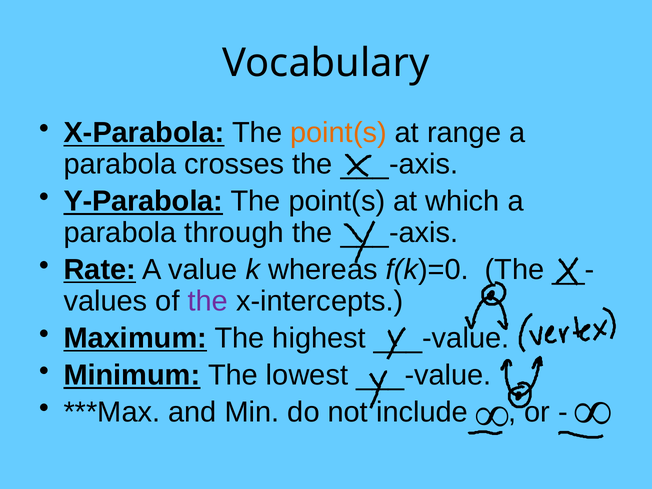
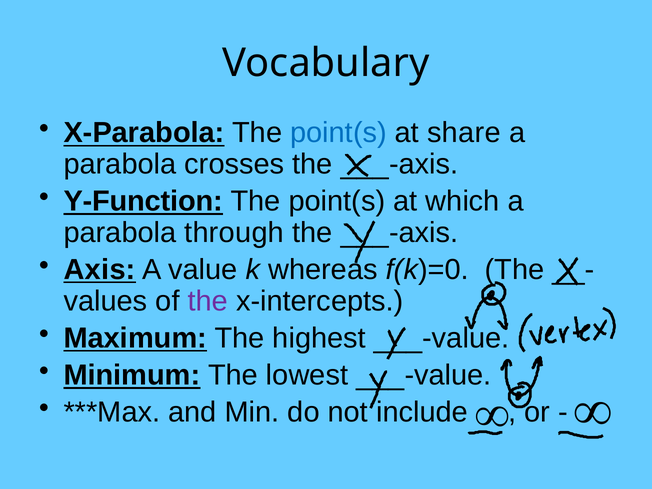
point(s at (338, 133) colour: orange -> blue
range: range -> share
Y-Parabola: Y-Parabola -> Y-Function
Rate: Rate -> Axis
